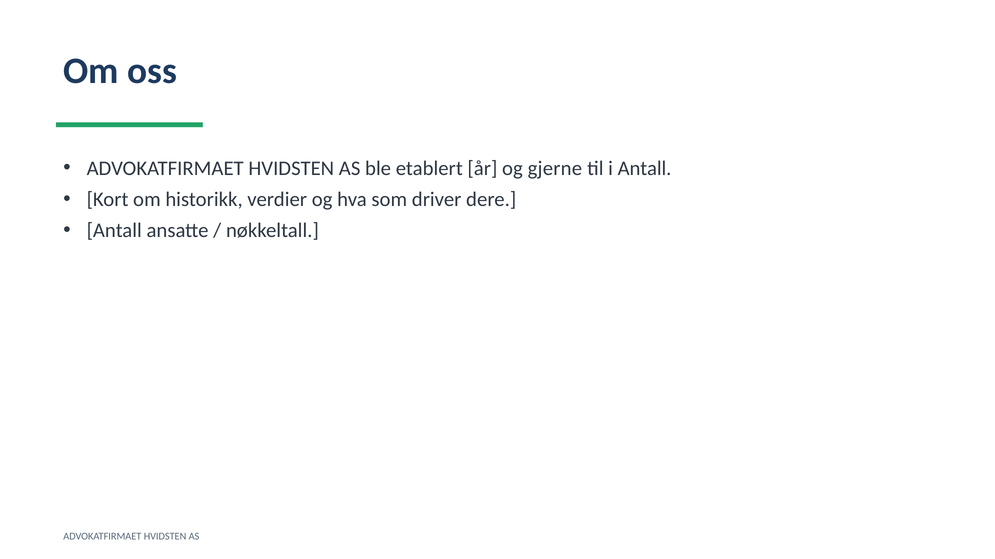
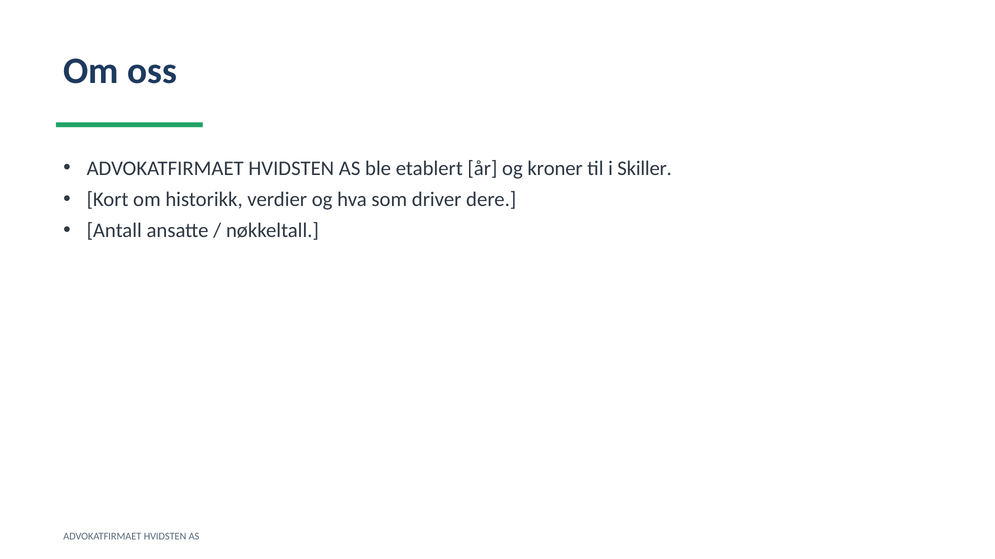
gjerne: gjerne -> kroner
i Antall: Antall -> Skiller
